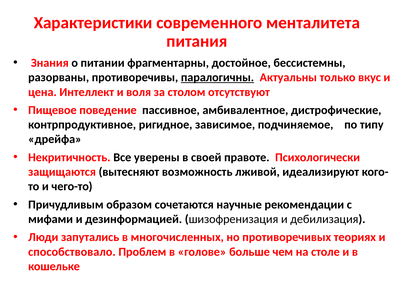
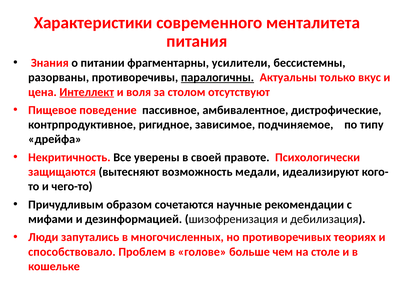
достойное: достойное -> усилители
Интеллект underline: none -> present
лживой: лживой -> медали
